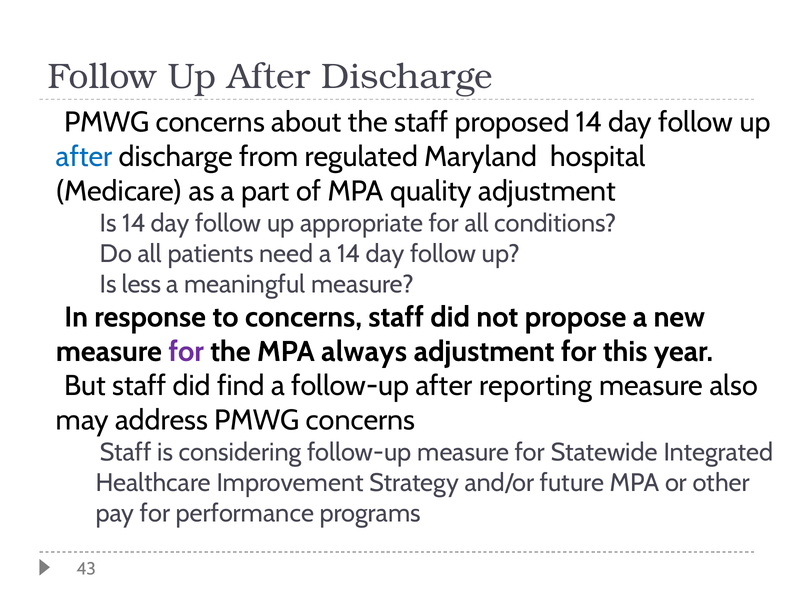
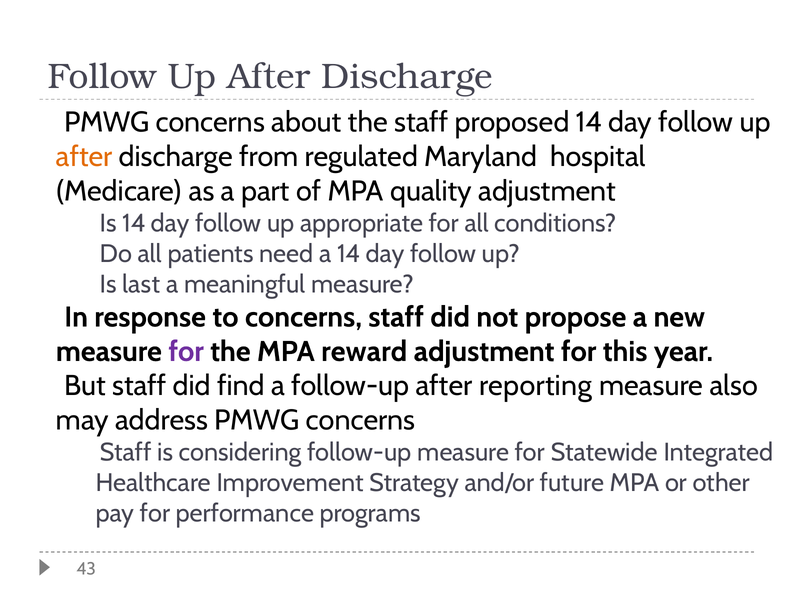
after at (84, 157) colour: blue -> orange
less: less -> last
always: always -> reward
